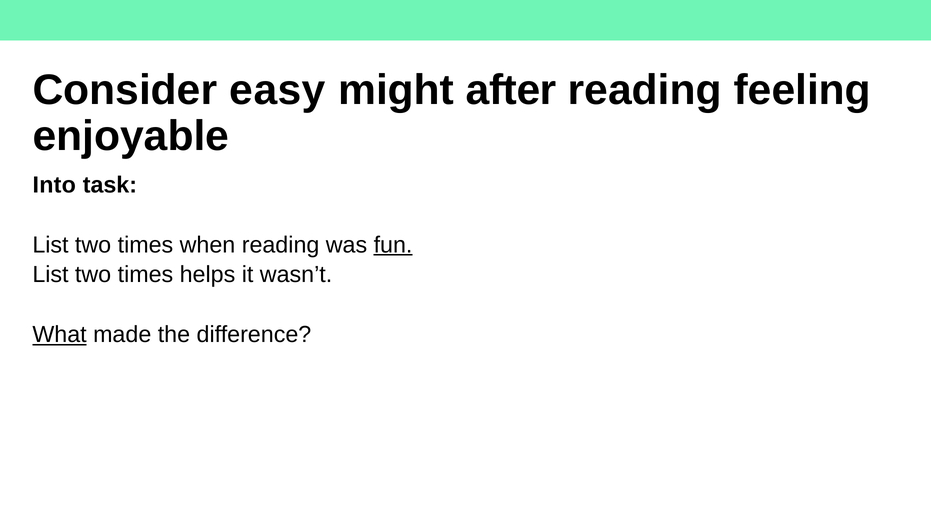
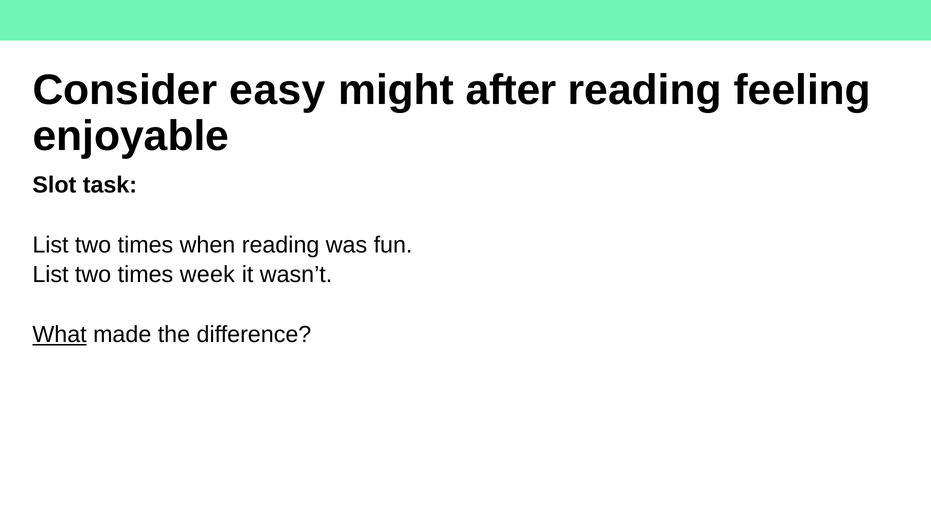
Into: Into -> Slot
fun underline: present -> none
helps: helps -> week
